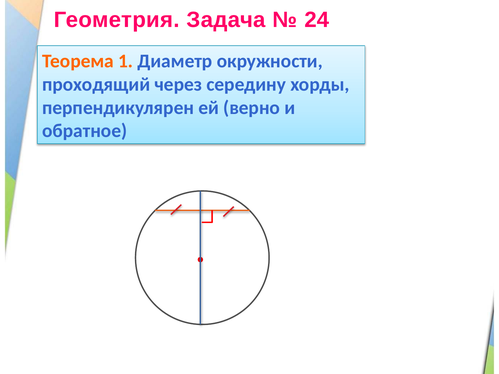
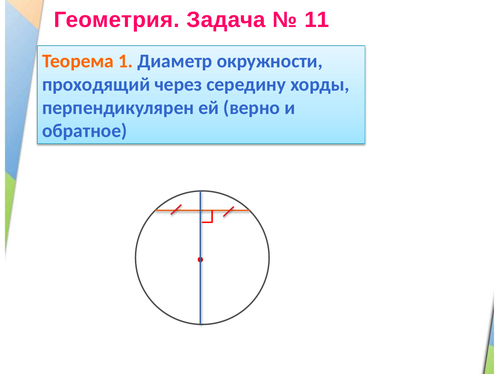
24: 24 -> 11
